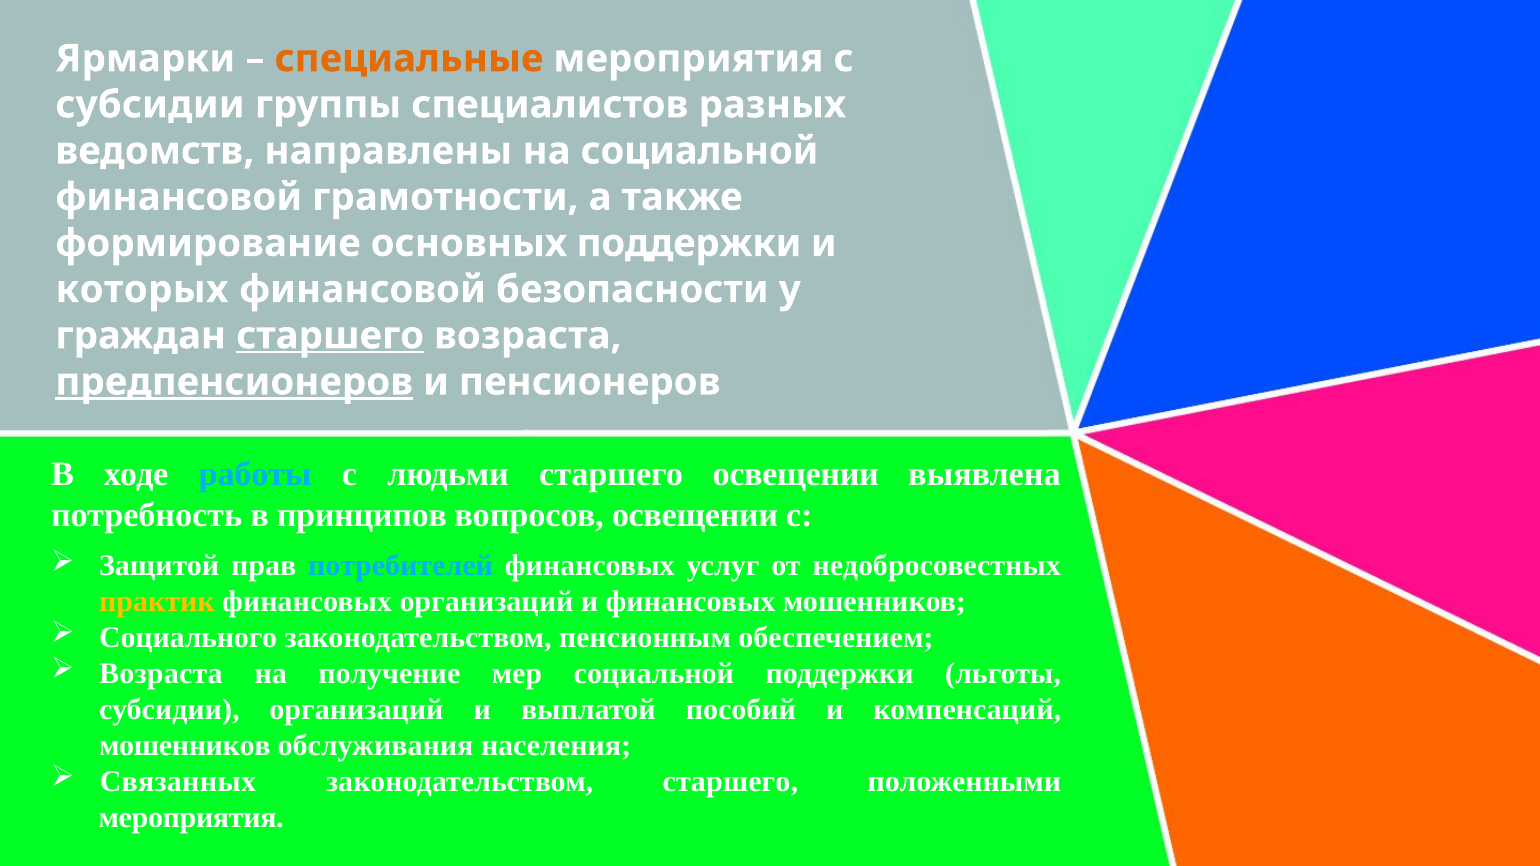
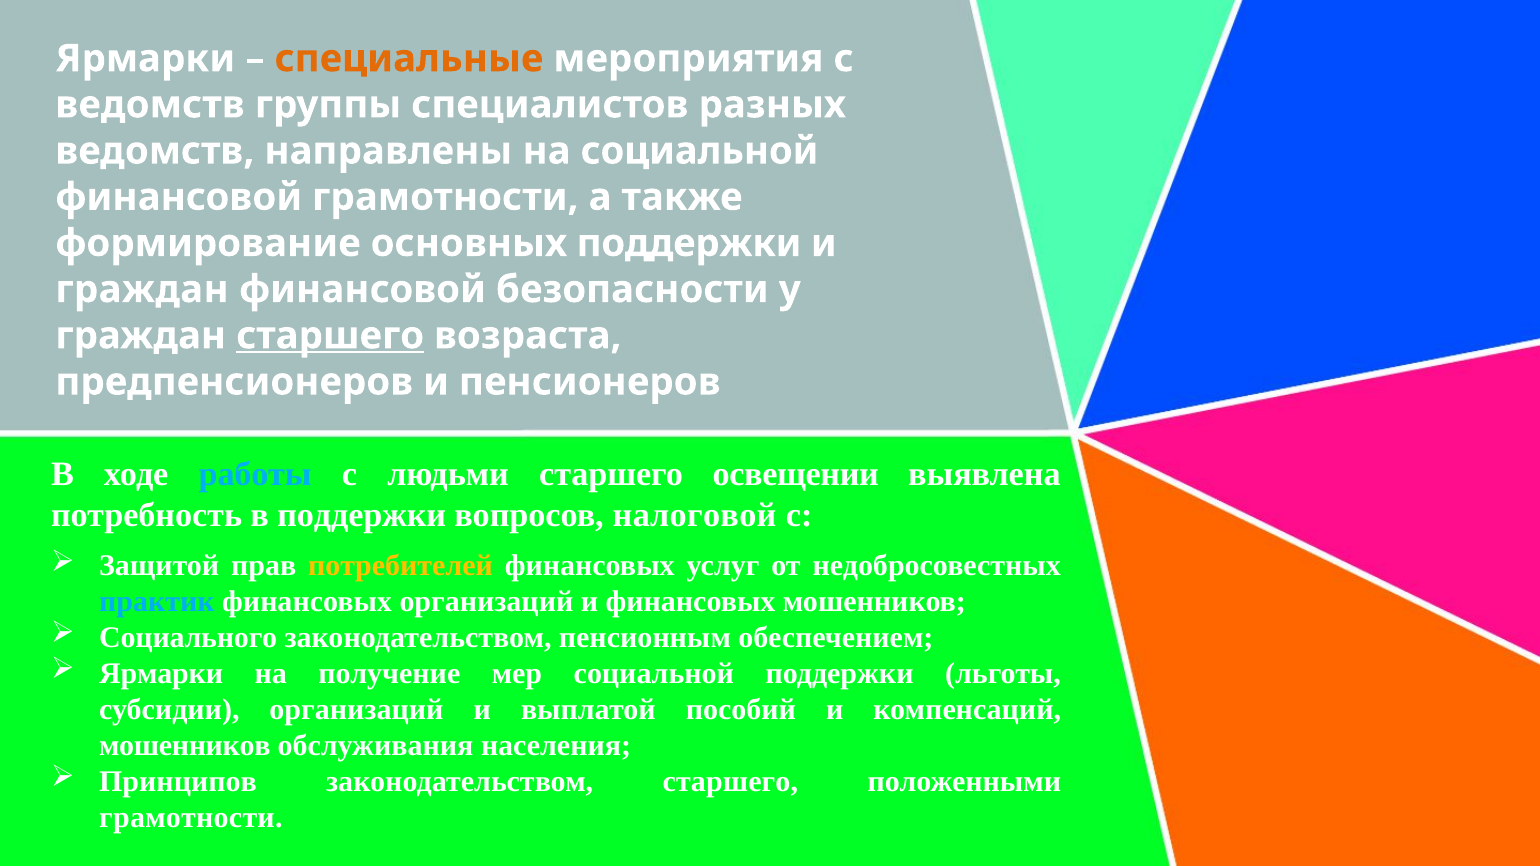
субсидии at (150, 105): субсидии -> ведомств
которых at (142, 290): которых -> граждан
предпенсионеров underline: present -> none
в принципов: принципов -> поддержки
вопросов освещении: освещении -> налоговой
потребителей colour: light blue -> yellow
практик colour: yellow -> light blue
Возраста at (161, 674): Возраста -> Ярмарки
Связанных: Связанных -> Принципов
мероприятия at (191, 818): мероприятия -> грамотности
